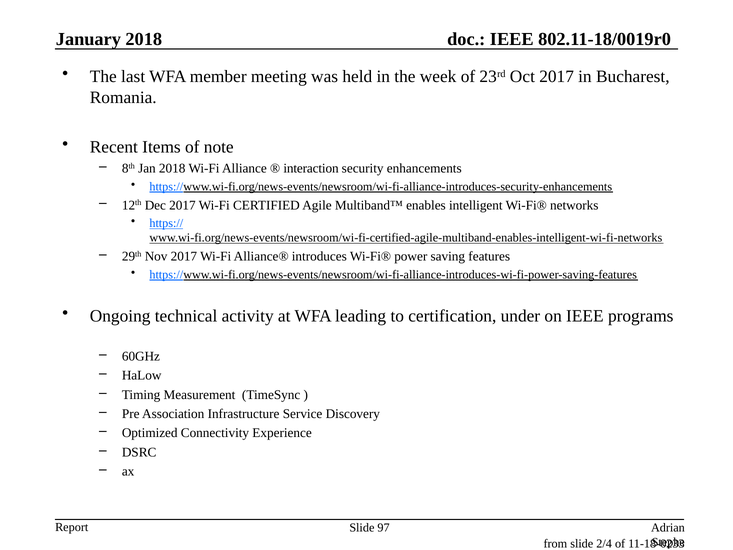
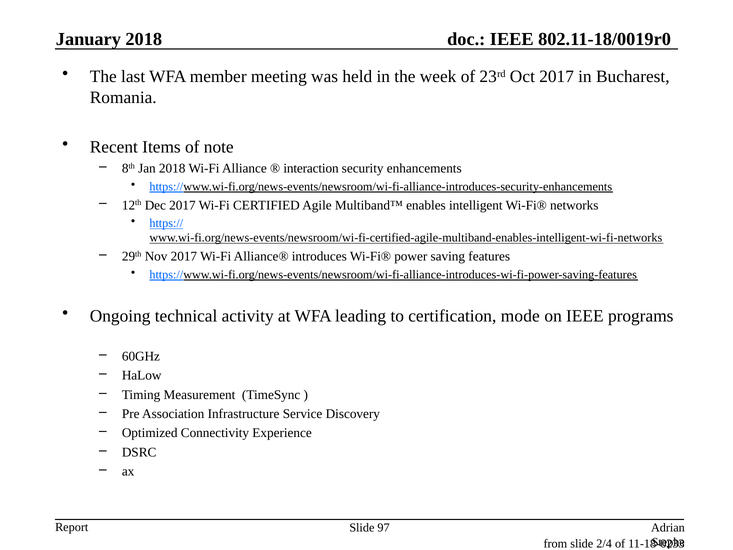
under: under -> mode
